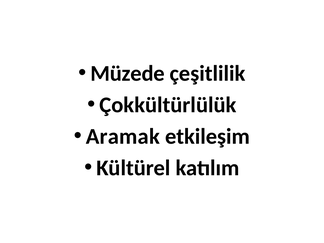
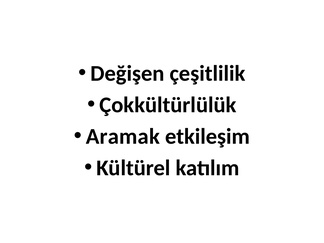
Müzede: Müzede -> Değişen
